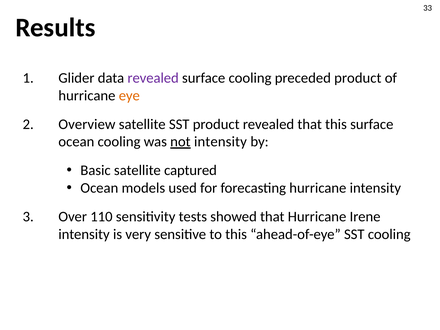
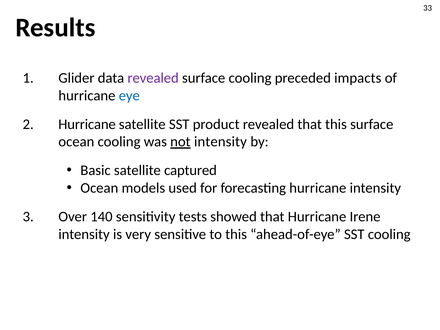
preceded product: product -> impacts
eye colour: orange -> blue
Overview at (87, 124): Overview -> Hurricane
110: 110 -> 140
